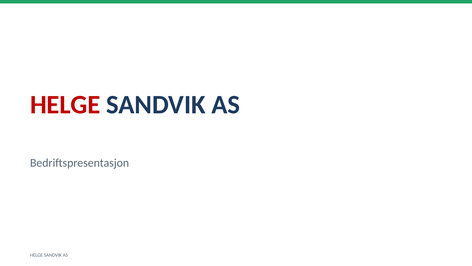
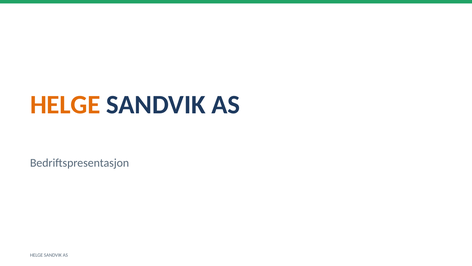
HELGE at (65, 105) colour: red -> orange
